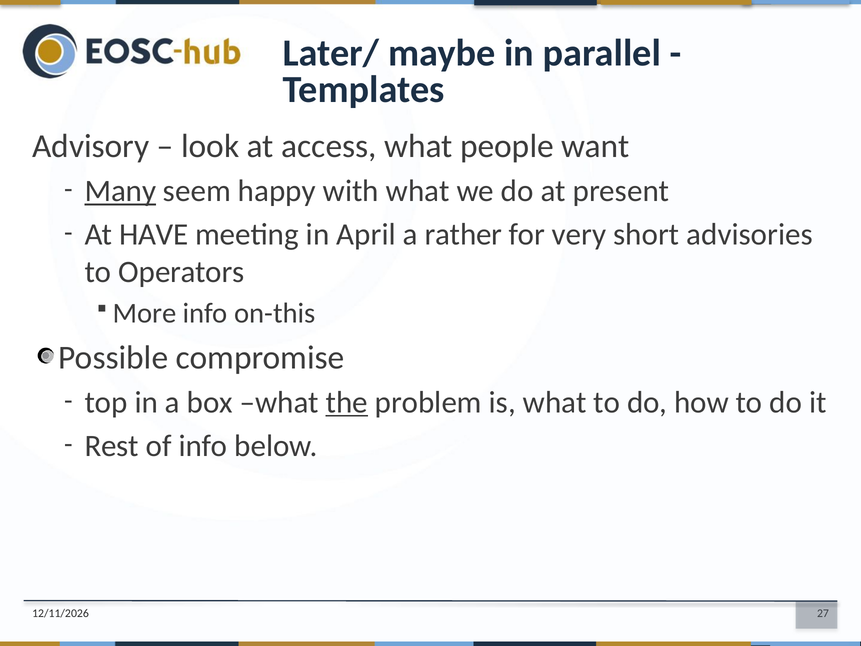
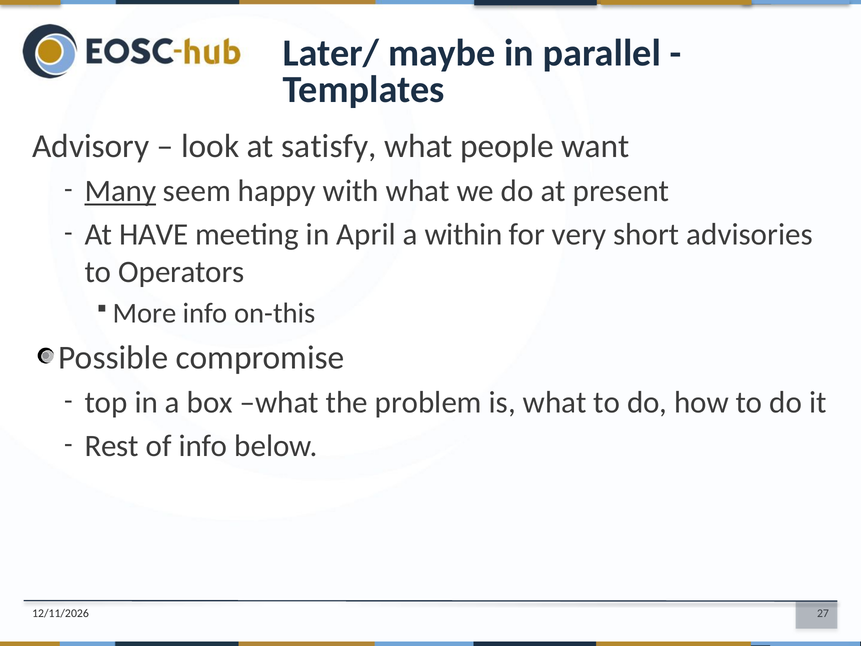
access: access -> satisfy
rather: rather -> within
the underline: present -> none
